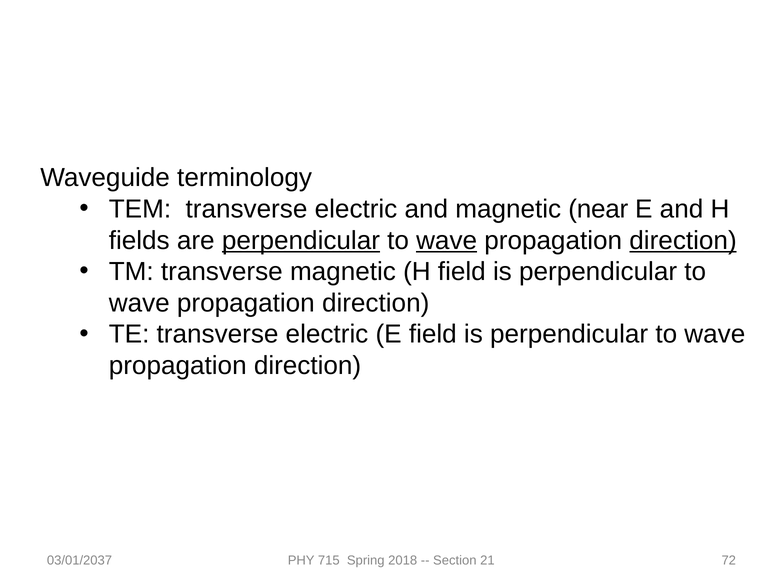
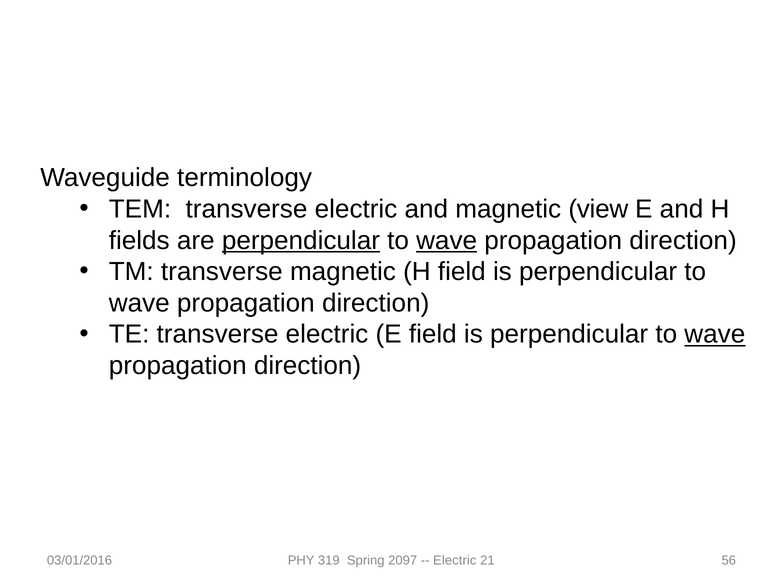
near: near -> view
direction at (683, 241) underline: present -> none
wave at (715, 335) underline: none -> present
03/01/2037: 03/01/2037 -> 03/01/2016
715: 715 -> 319
2018: 2018 -> 2097
Section at (455, 561): Section -> Electric
72: 72 -> 56
